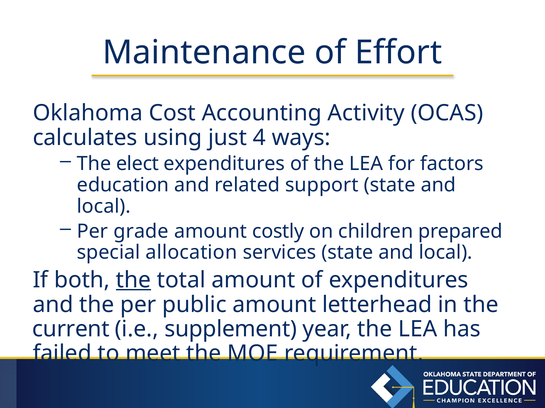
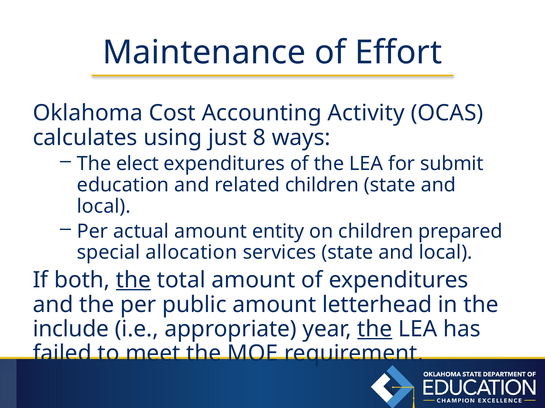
4: 4 -> 8
factors: factors -> submit
related support: support -> children
grade: grade -> actual
costly: costly -> entity
current: current -> include
supplement: supplement -> appropriate
the at (375, 330) underline: none -> present
